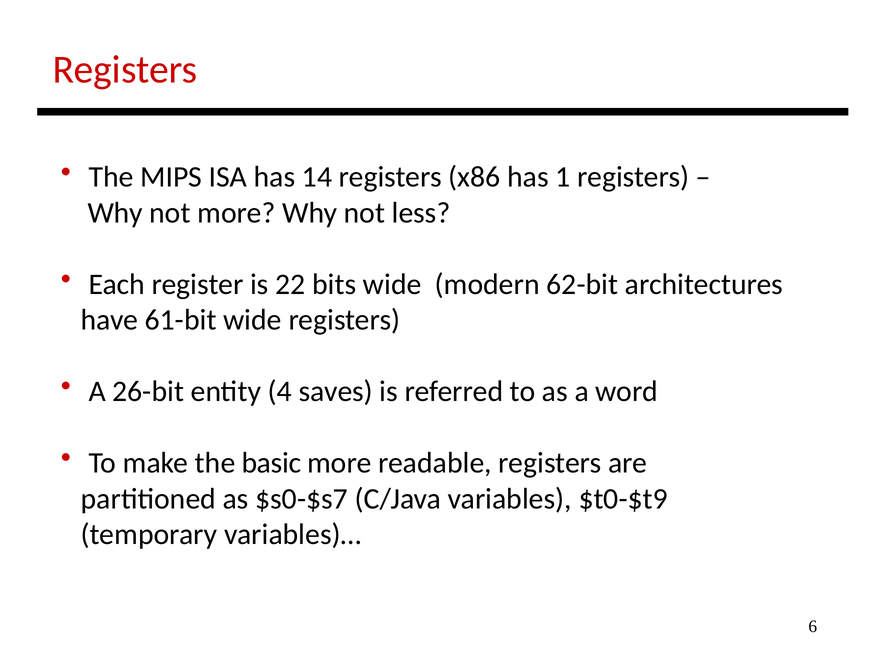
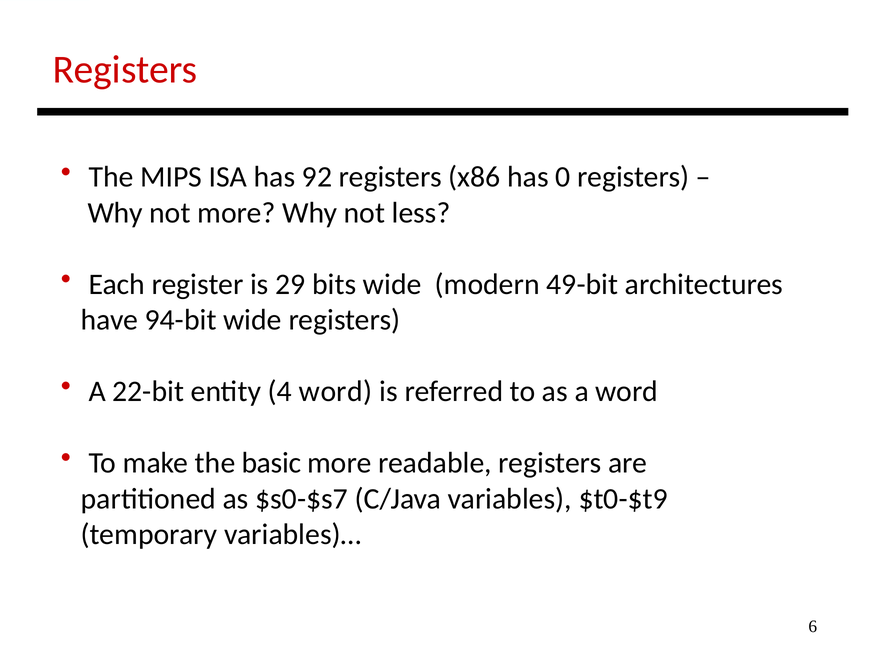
14: 14 -> 92
1: 1 -> 0
22: 22 -> 29
62-bit: 62-bit -> 49-bit
61-bit: 61-bit -> 94-bit
26-bit: 26-bit -> 22-bit
4 saves: saves -> word
